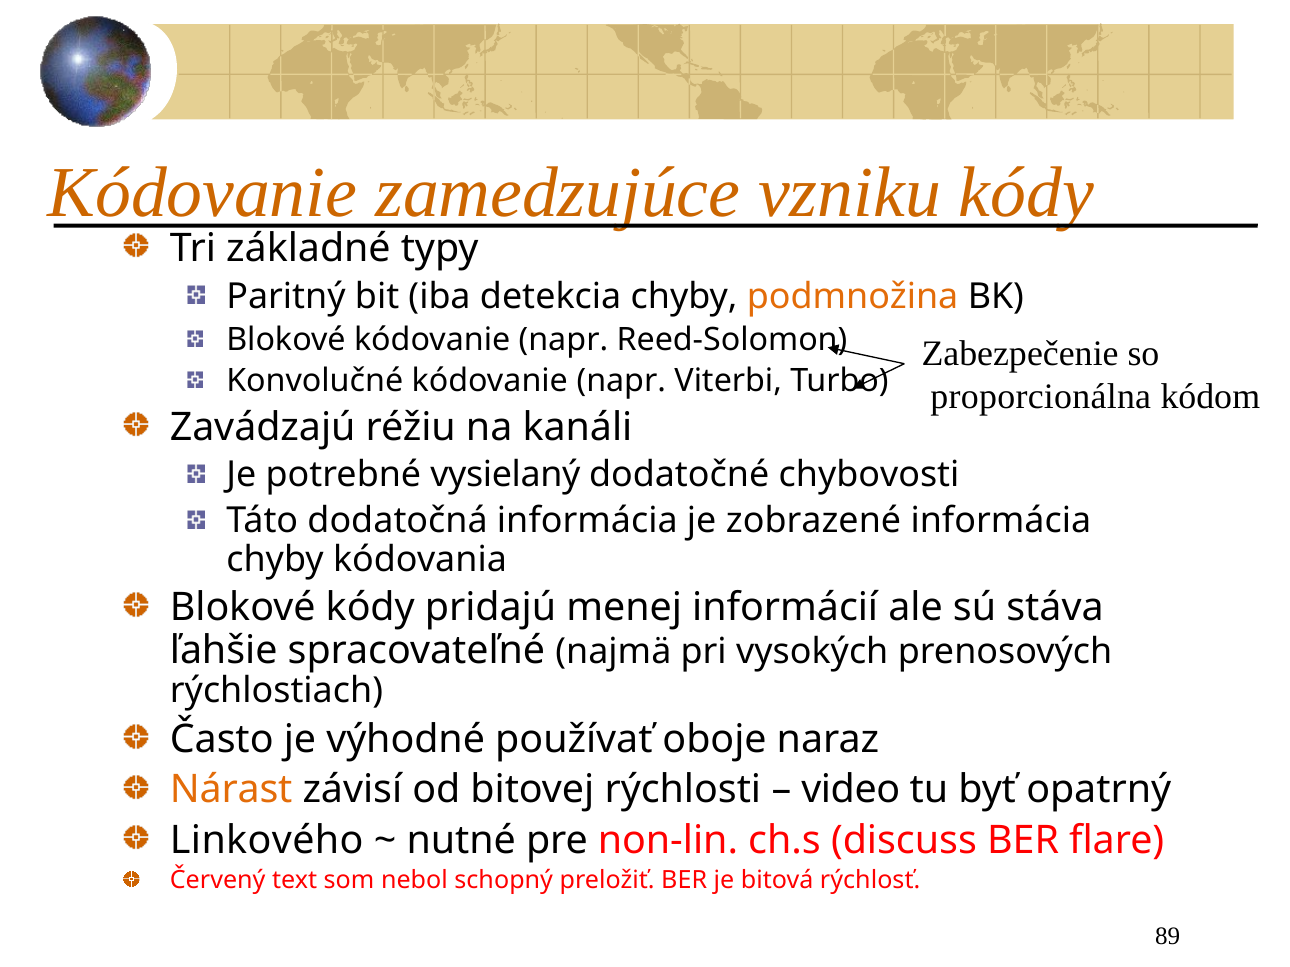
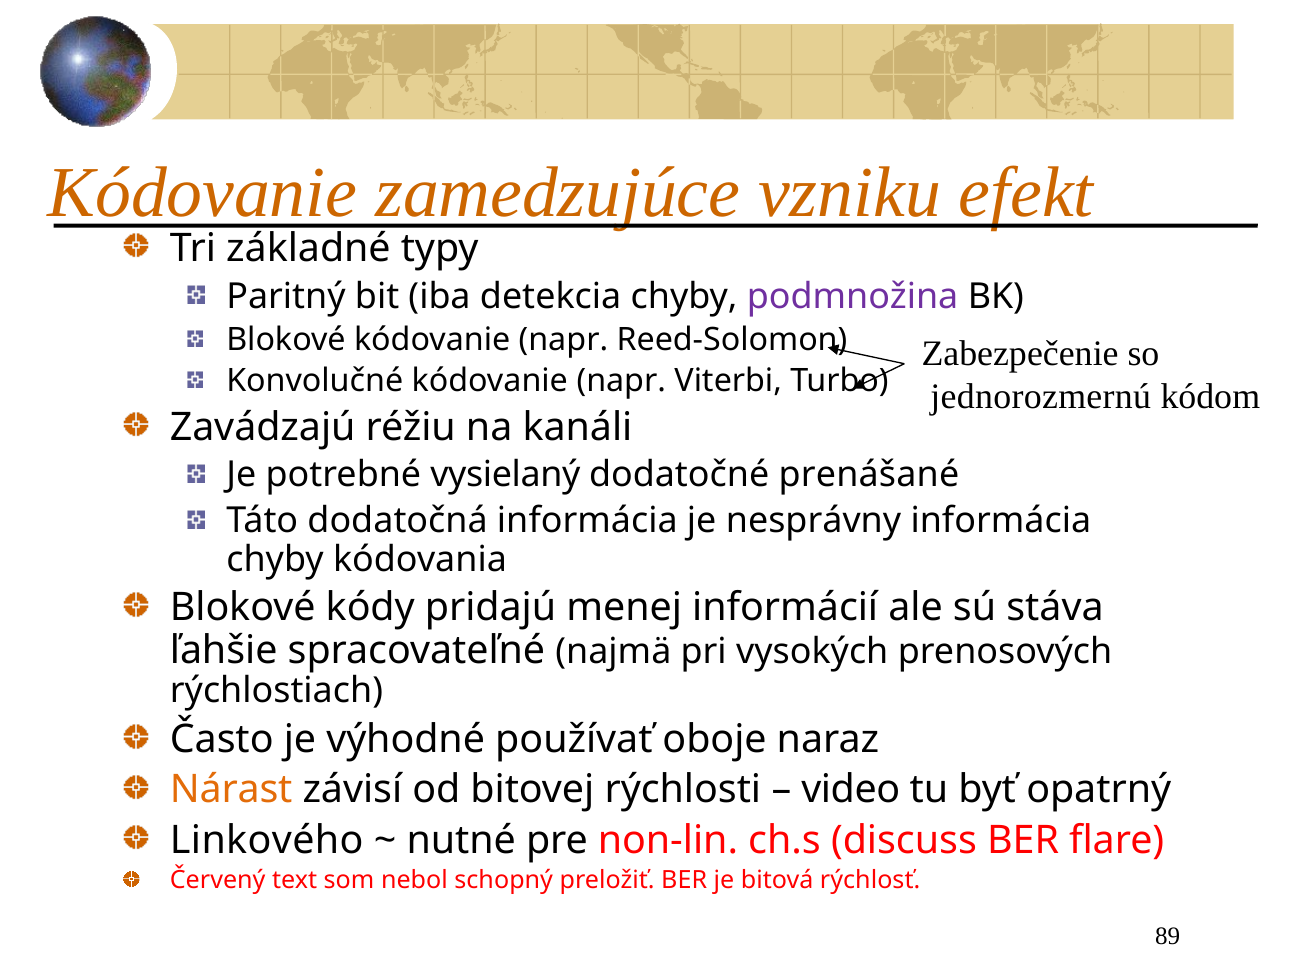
vzniku kódy: kódy -> efekt
podmnožina colour: orange -> purple
proporcionálna: proporcionálna -> jednorozmernú
chybovosti: chybovosti -> prenášané
zobrazené: zobrazené -> nesprávny
